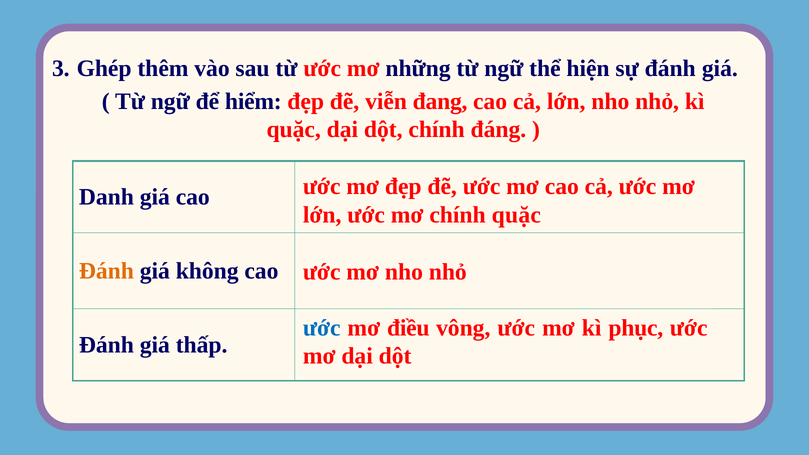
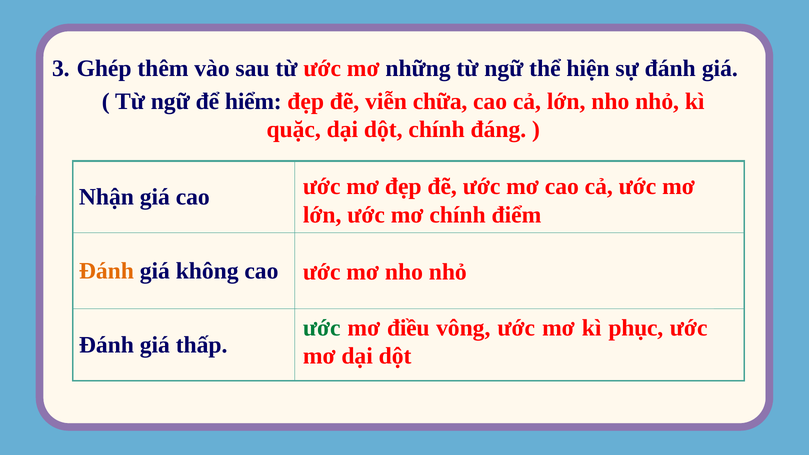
đang: đang -> chữa
Danh: Danh -> Nhận
chính quặc: quặc -> điểm
ước at (322, 328) colour: blue -> green
